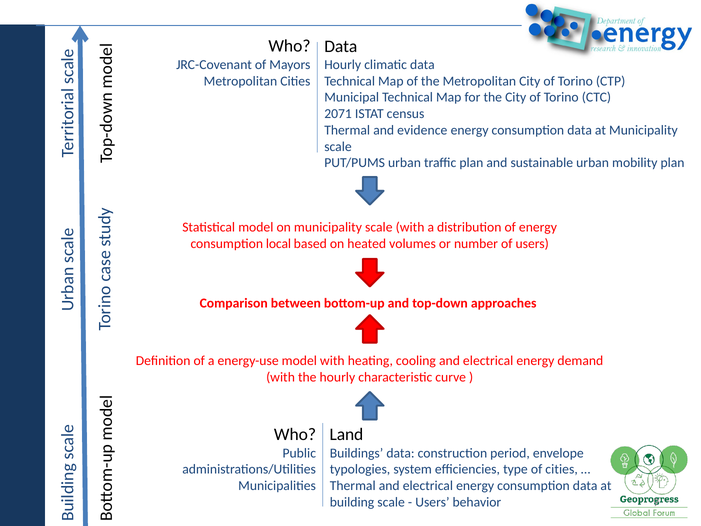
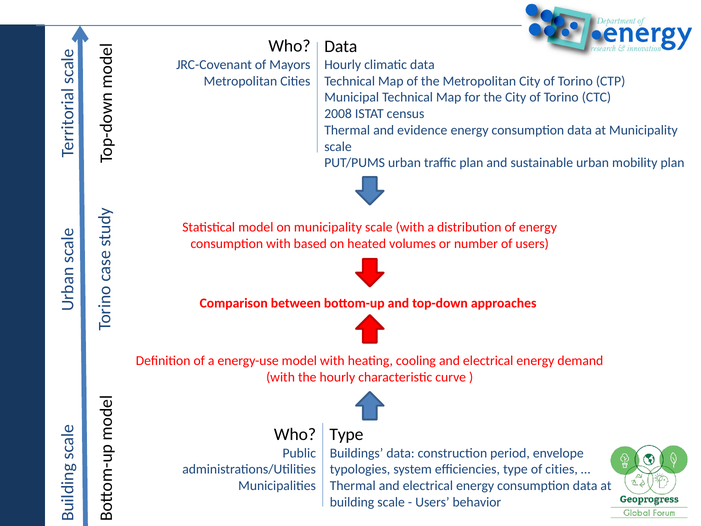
2071: 2071 -> 2008
consumption local: local -> with
Land at (346, 434): Land -> Type
